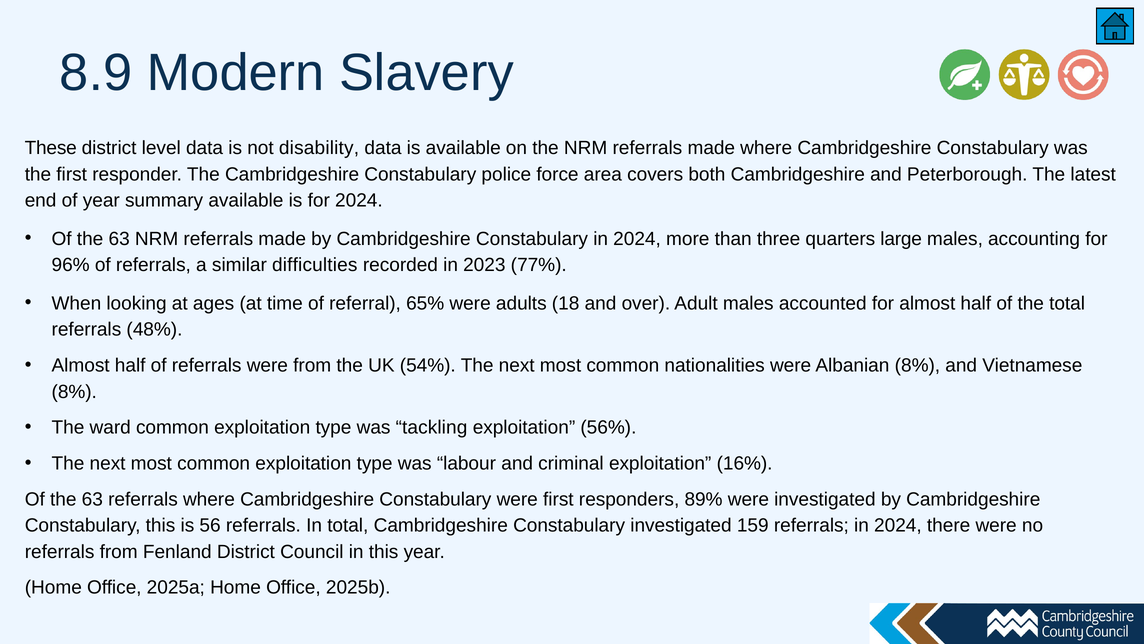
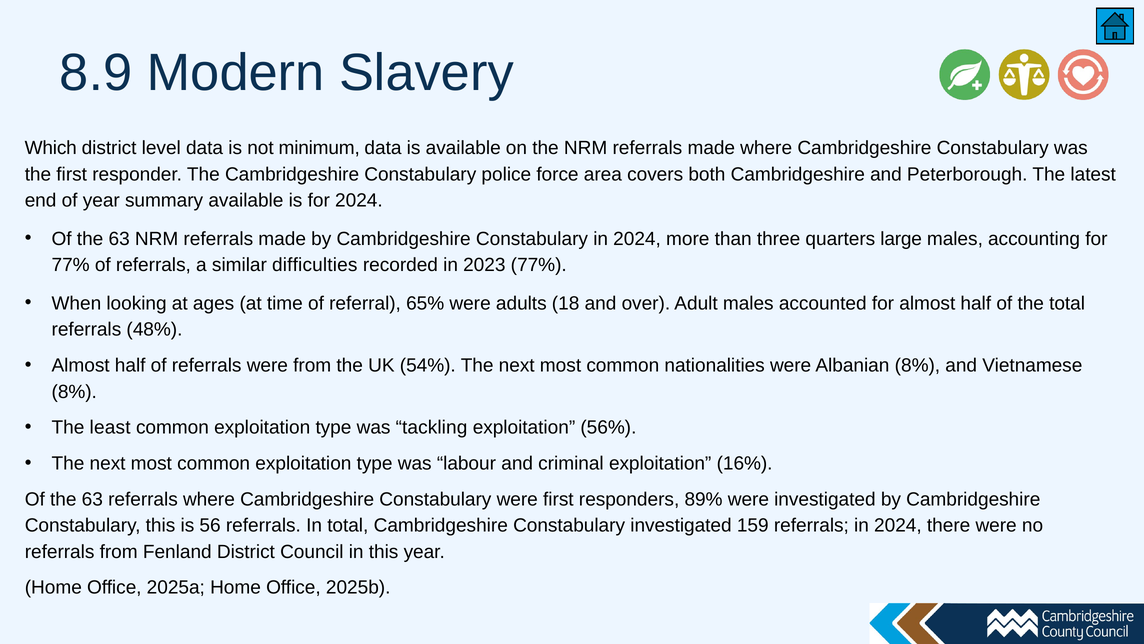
These: These -> Which
disability: disability -> minimum
96% at (71, 265): 96% -> 77%
ward: ward -> least
